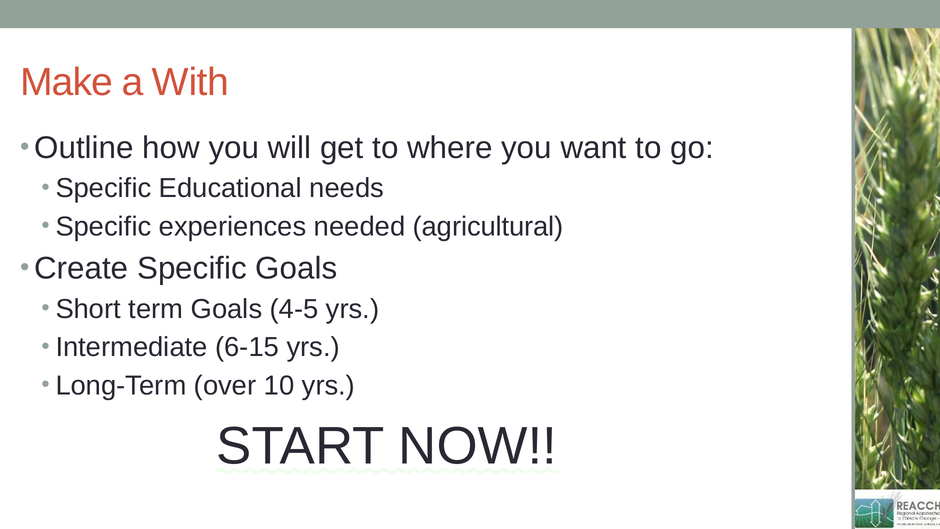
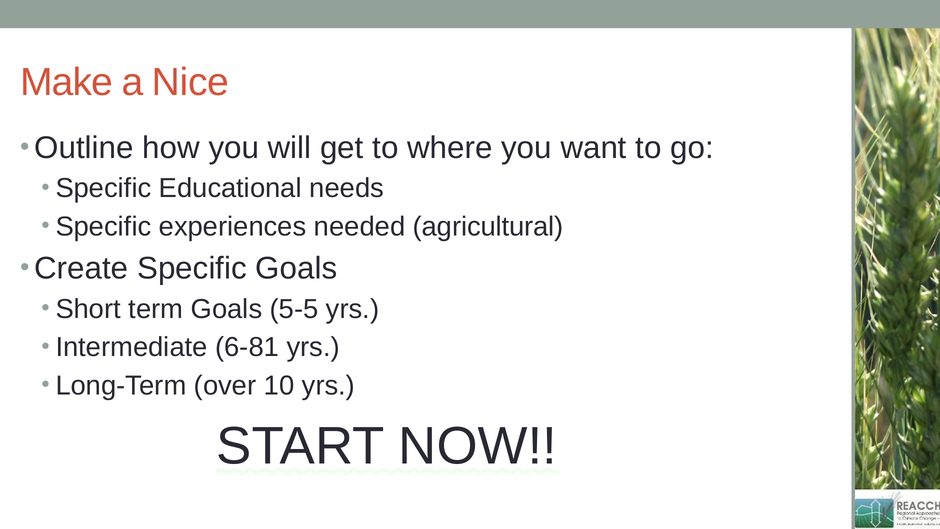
With: With -> Nice
4-5: 4-5 -> 5-5
6-15: 6-15 -> 6-81
